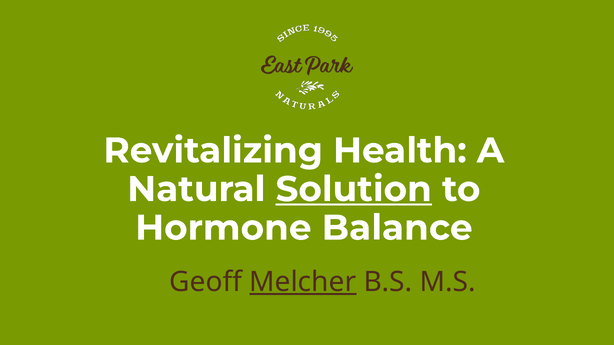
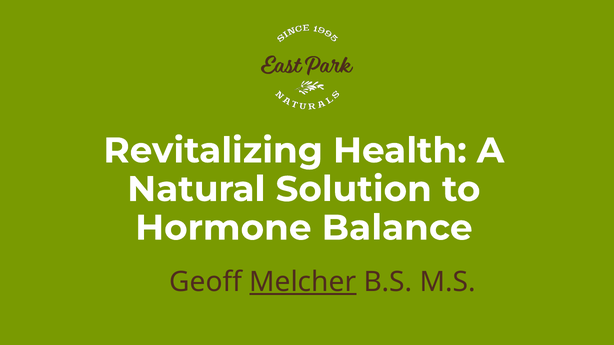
Solution underline: present -> none
